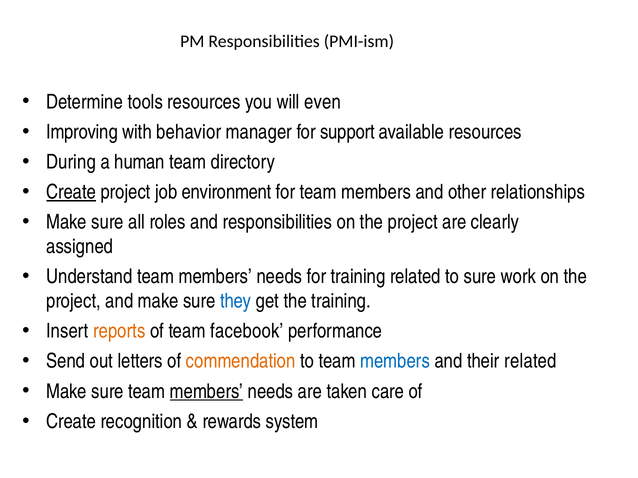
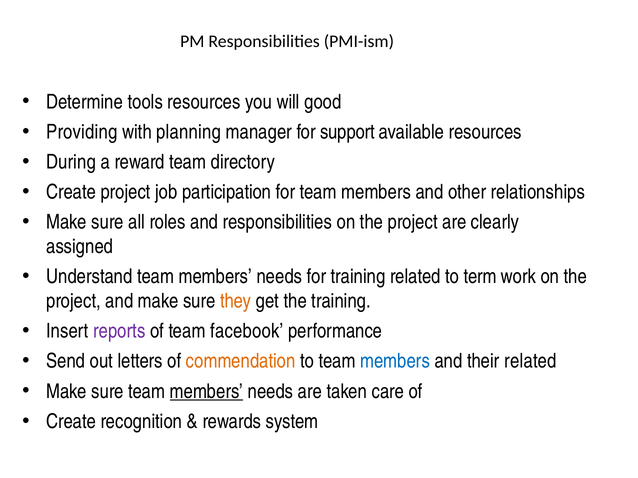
even: even -> good
Improving: Improving -> Providing
behavior: behavior -> planning
human: human -> reward
Create at (71, 192) underline: present -> none
environment: environment -> participation
to sure: sure -> term
they colour: blue -> orange
reports colour: orange -> purple
